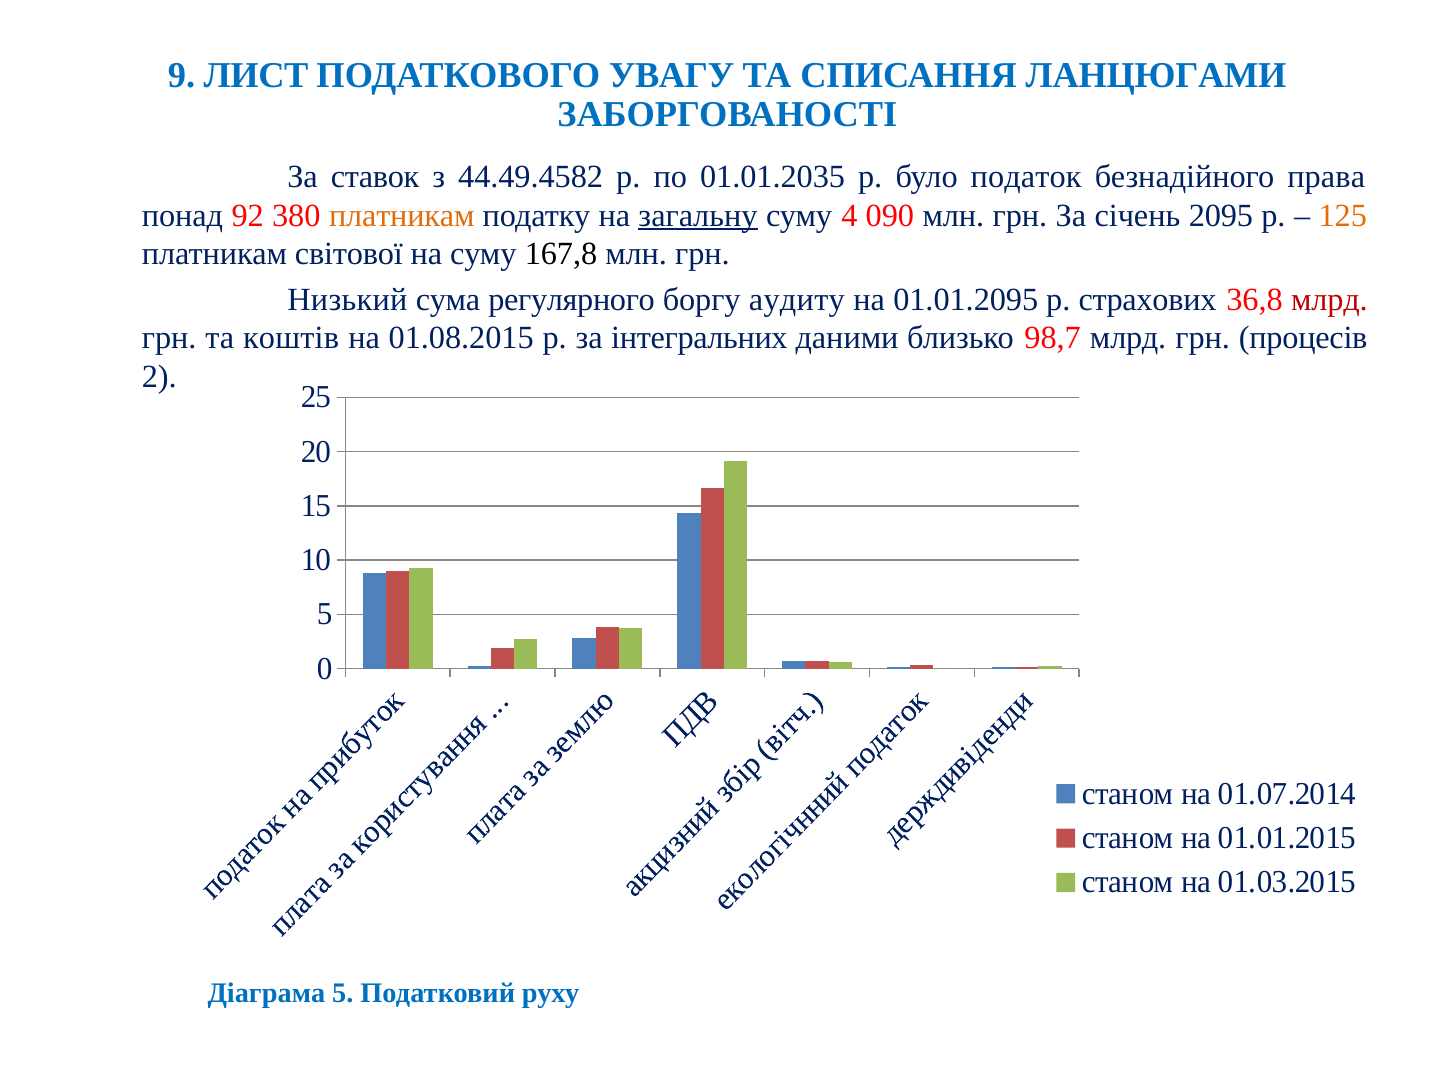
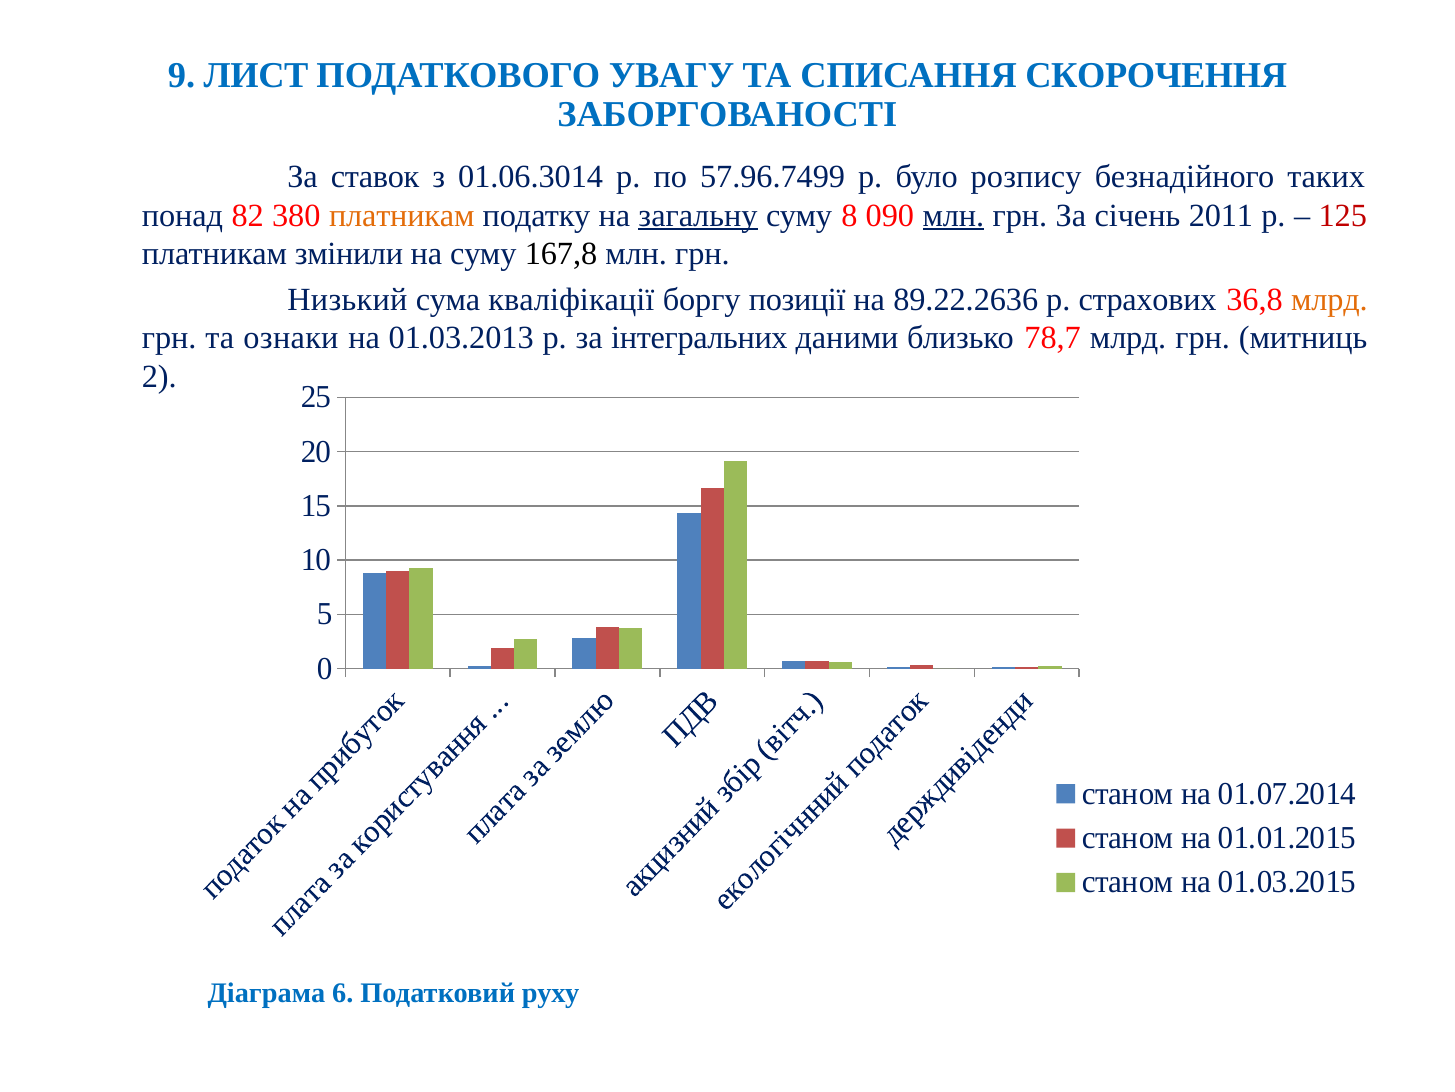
ЛАНЦЮГАМИ: ЛАНЦЮГАМИ -> СКОРОЧЕННЯ
44.49.4582: 44.49.4582 -> 01.06.3014
01.01.2035: 01.01.2035 -> 57.96.7499
податок: податок -> розпису
права: права -> таких
92: 92 -> 82
4: 4 -> 8
млн at (953, 215) underline: none -> present
2095: 2095 -> 2011
125 colour: orange -> red
світової: світової -> змінили
регулярного: регулярного -> кваліфікації
аудиту: аудиту -> позиції
01.01.2095: 01.01.2095 -> 89.22.2636
млрд at (1329, 299) colour: red -> orange
коштів: коштів -> ознаки
01.08.2015: 01.08.2015 -> 01.03.2013
98,7: 98,7 -> 78,7
процесів: процесів -> митниць
Діаграма 5: 5 -> 6
